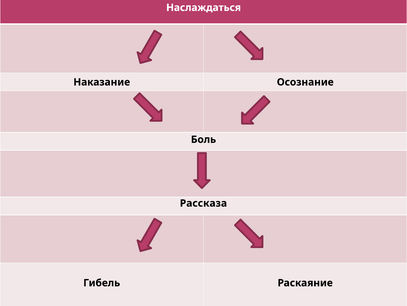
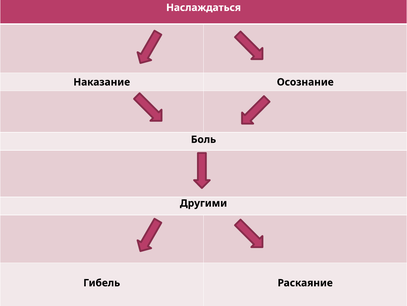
Рассказа: Рассказа -> Другими
